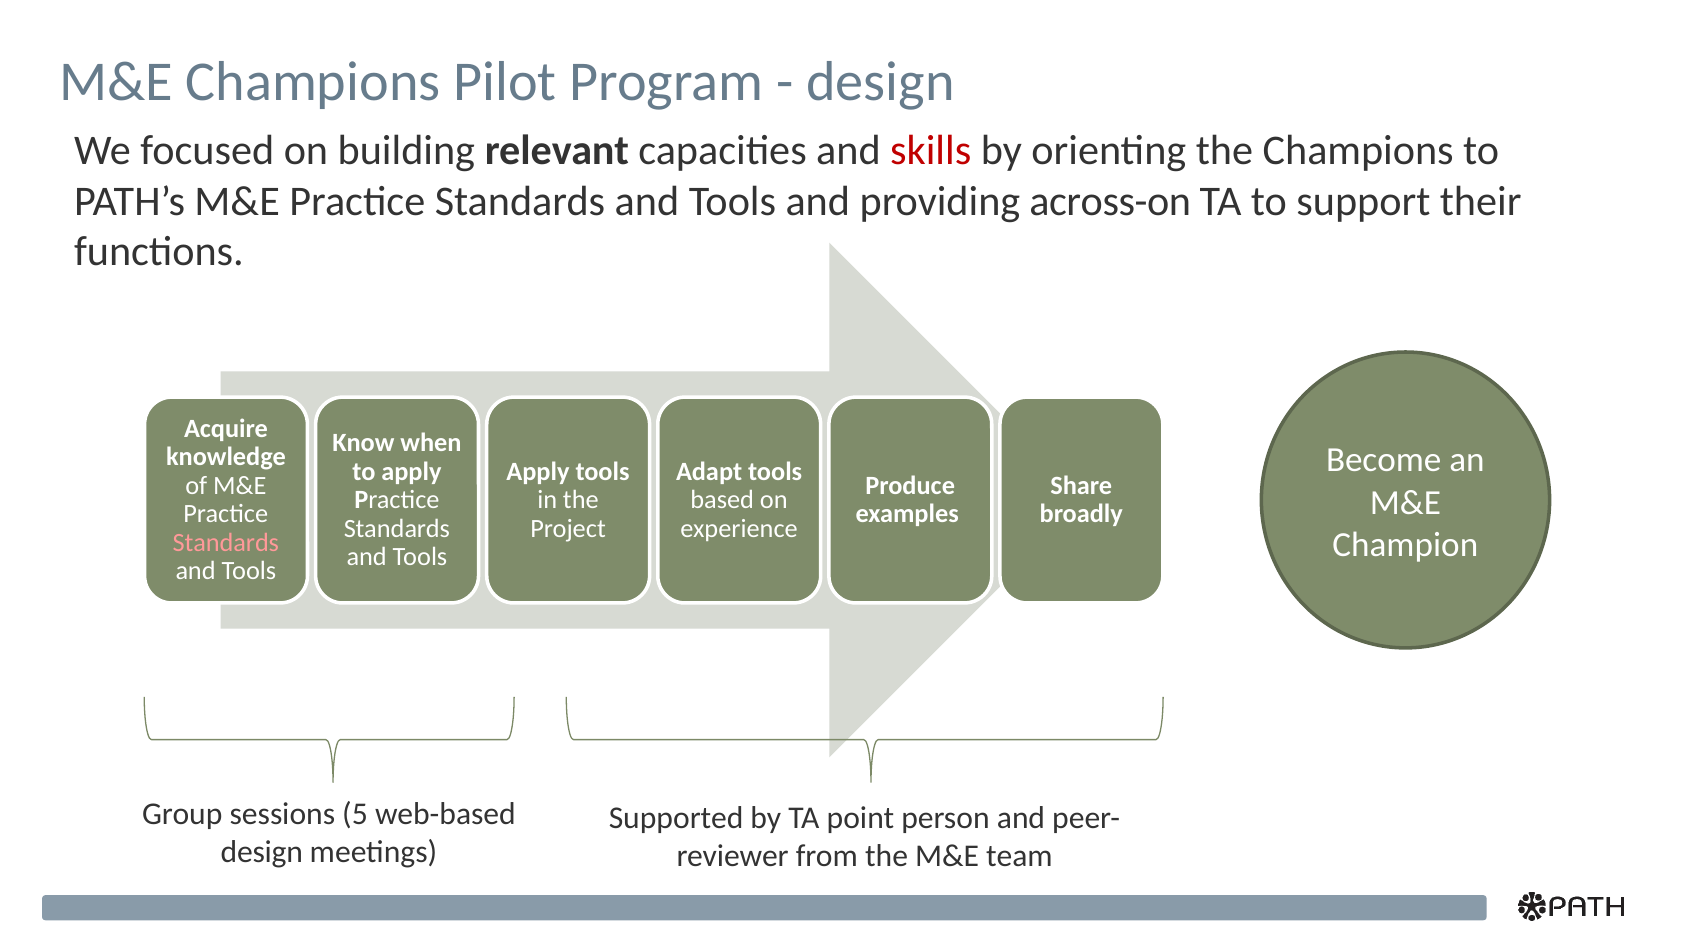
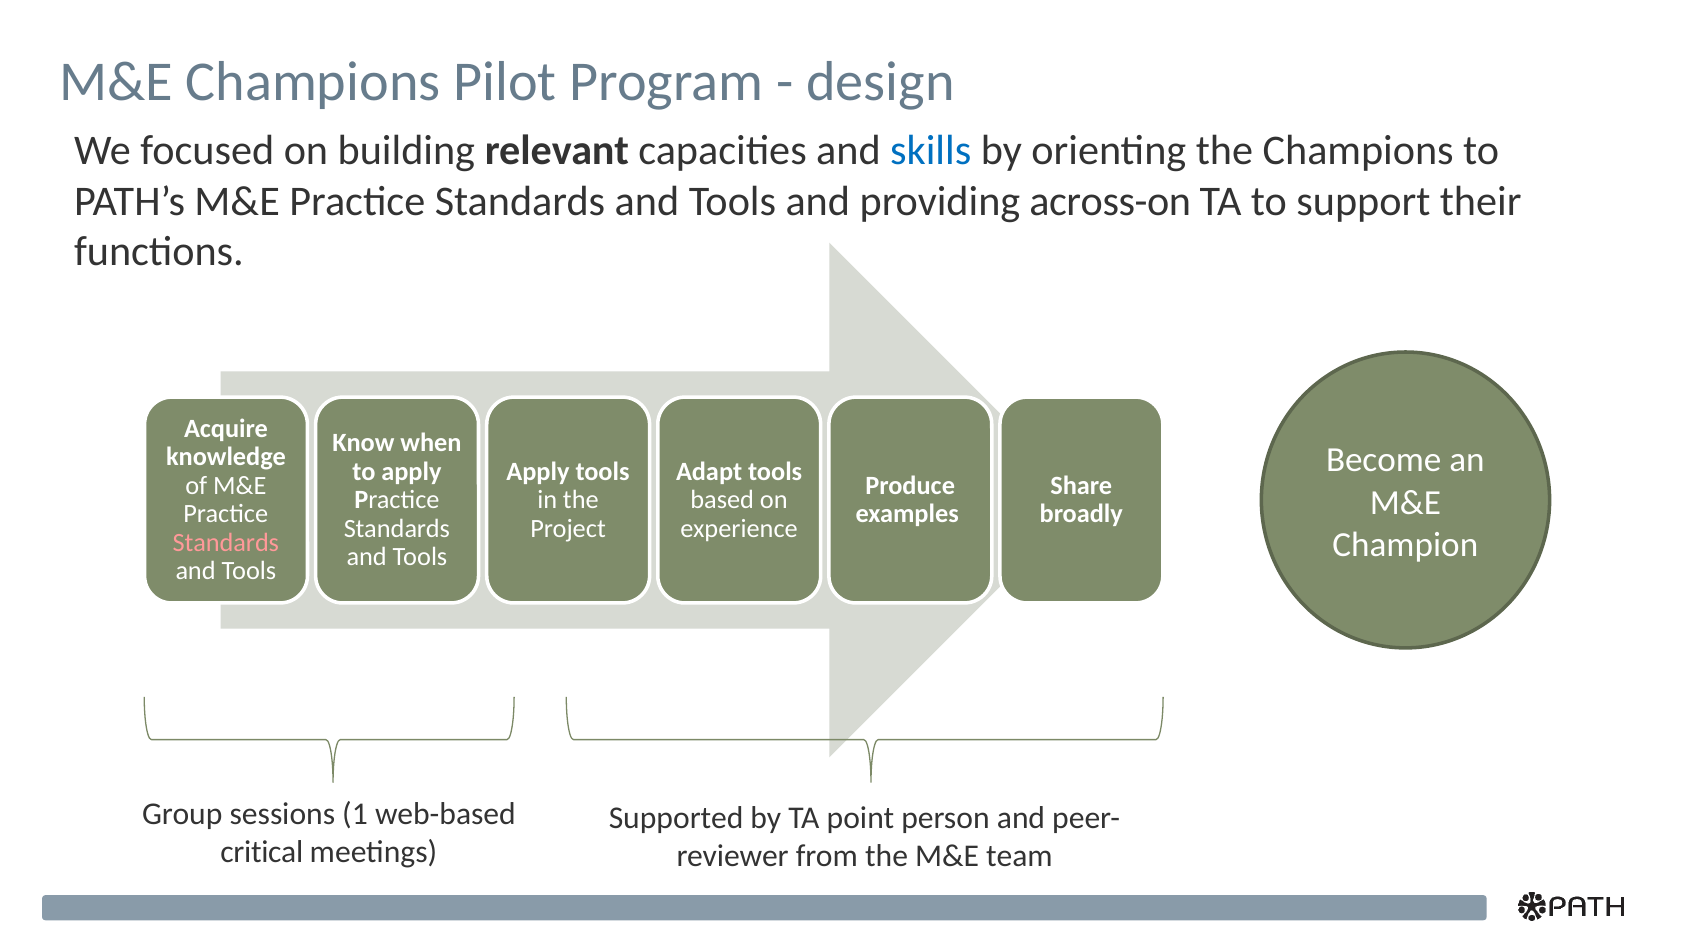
skills colour: red -> blue
5: 5 -> 1
design at (262, 852): design -> critical
